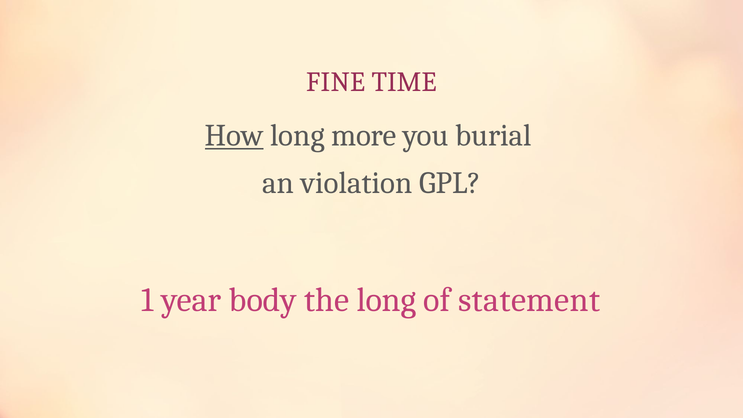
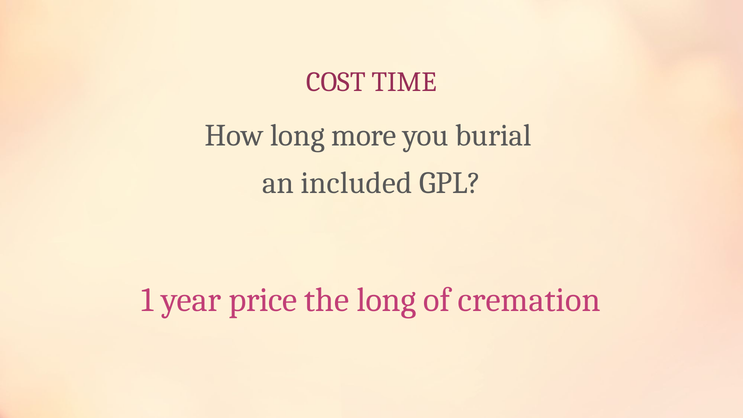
FINE: FINE -> COST
How underline: present -> none
violation: violation -> included
body: body -> price
statement: statement -> cremation
